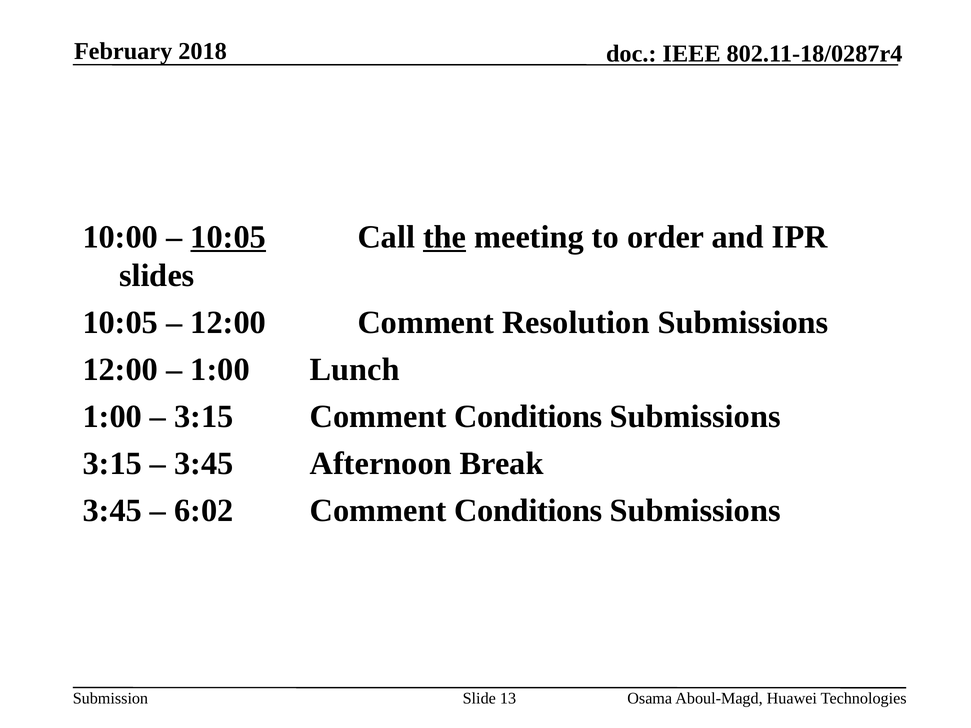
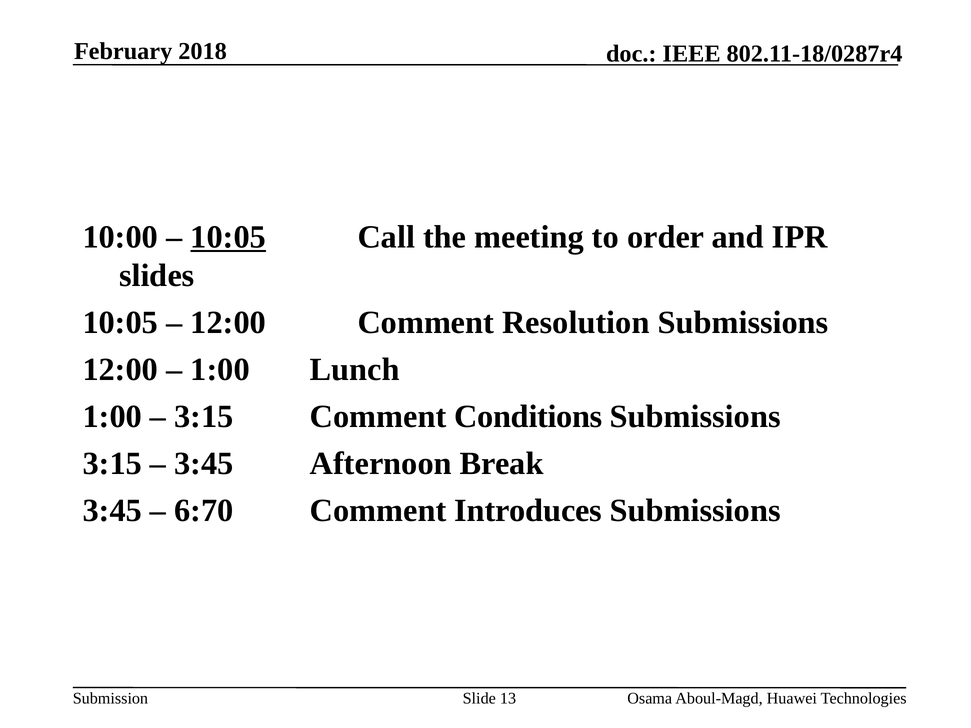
the underline: present -> none
6:02: 6:02 -> 6:70
Conditions at (528, 511): Conditions -> Introduces
